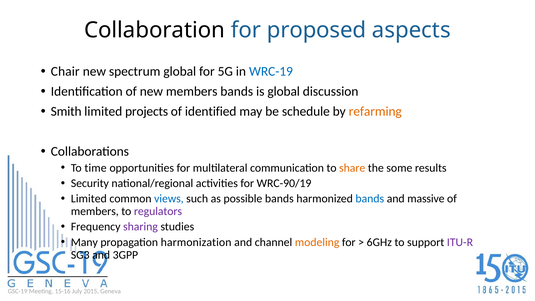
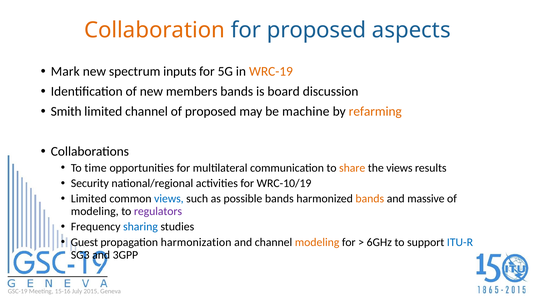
Collaboration colour: black -> orange
Chair: Chair -> Mark
spectrum global: global -> inputs
WRC-19 colour: blue -> orange
is global: global -> board
limited projects: projects -> channel
of identified: identified -> proposed
schedule: schedule -> machine
the some: some -> views
WRC-90/19: WRC-90/19 -> WRC-10/19
bands at (370, 199) colour: blue -> orange
members at (95, 211): members -> modeling
sharing colour: purple -> blue
Many: Many -> Guest
ITU-R colour: purple -> blue
